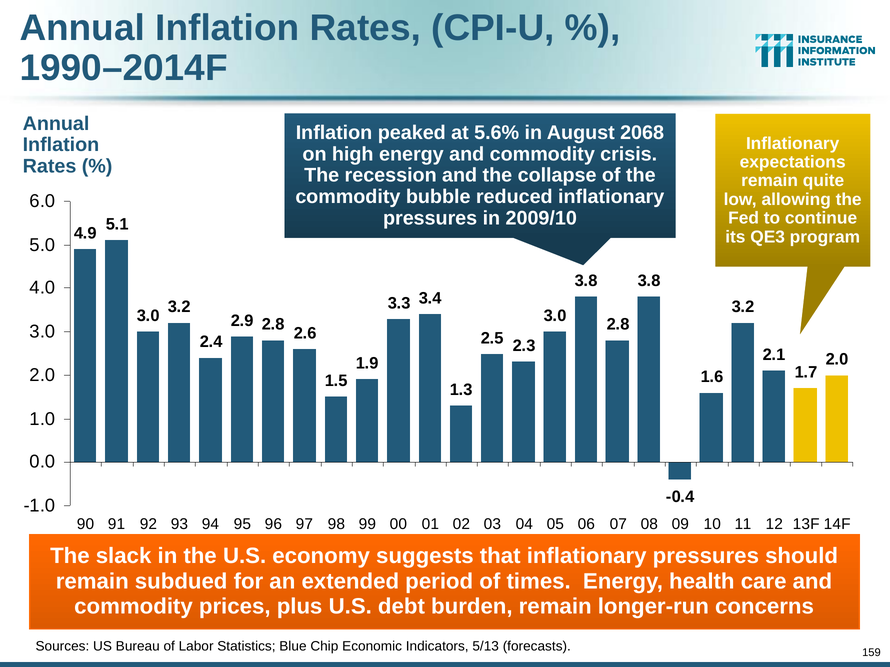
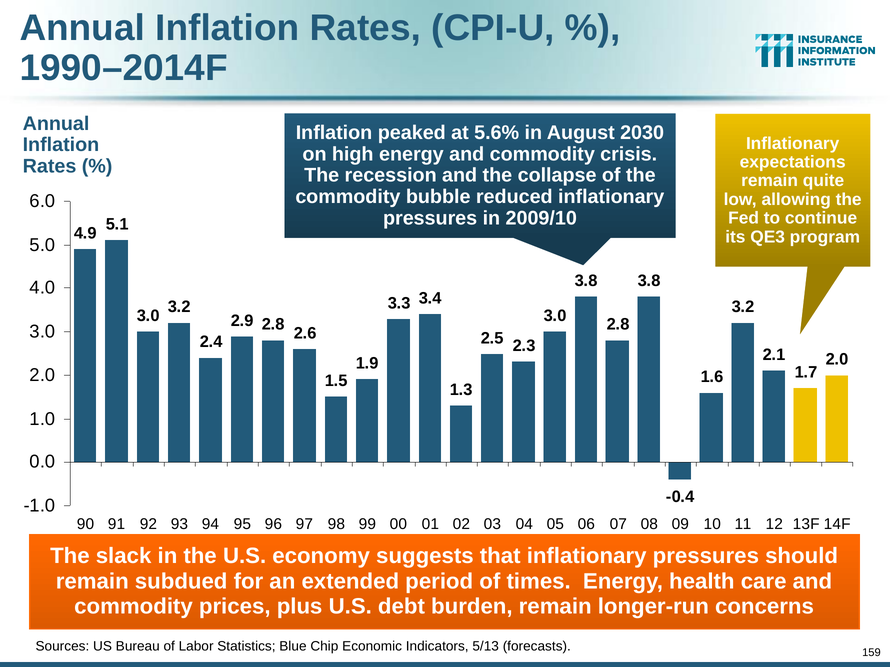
2068: 2068 -> 2030
